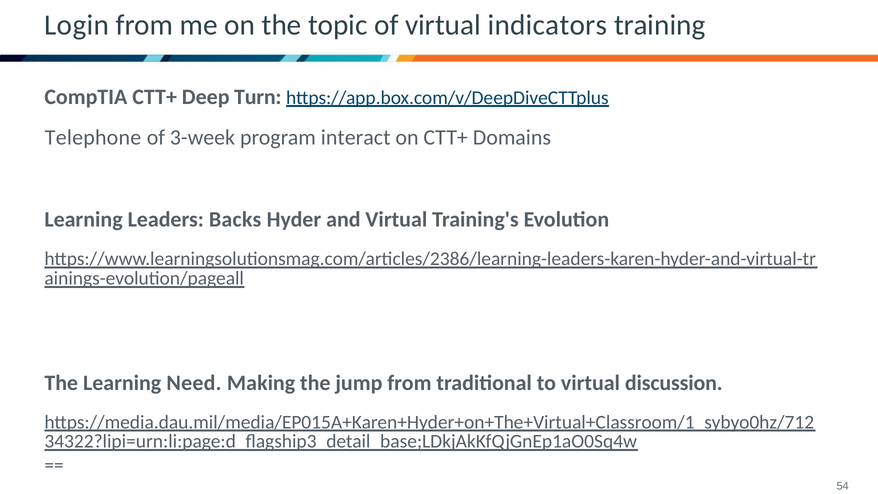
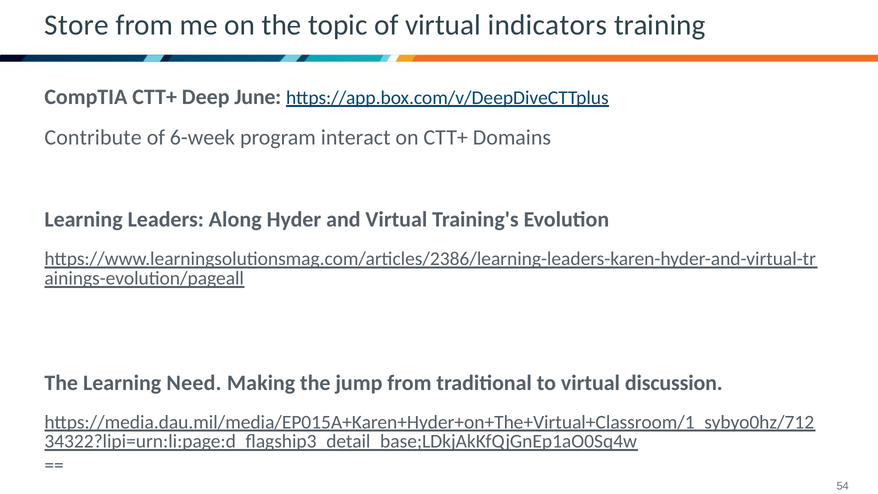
Login: Login -> Store
Turn: Turn -> June
Telephone: Telephone -> Contribute
3-week: 3-week -> 6-week
Backs: Backs -> Along
